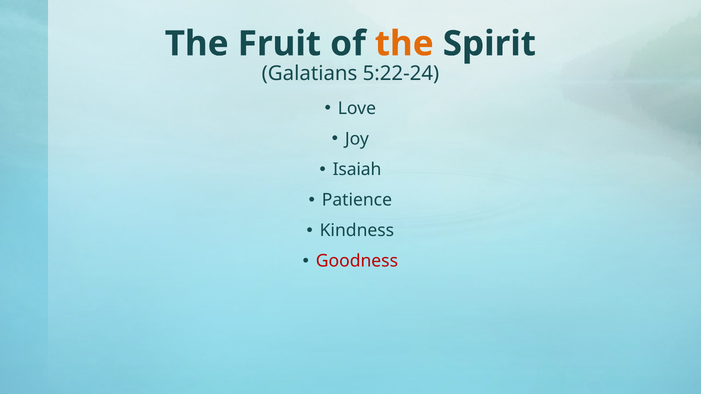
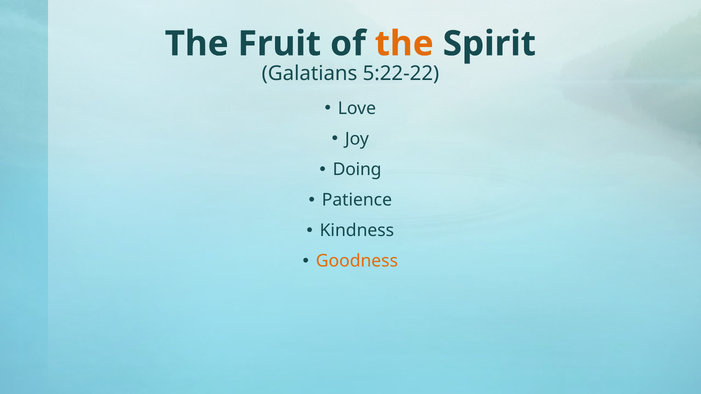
5:22-24: 5:22-24 -> 5:22-22
Isaiah: Isaiah -> Doing
Goodness colour: red -> orange
